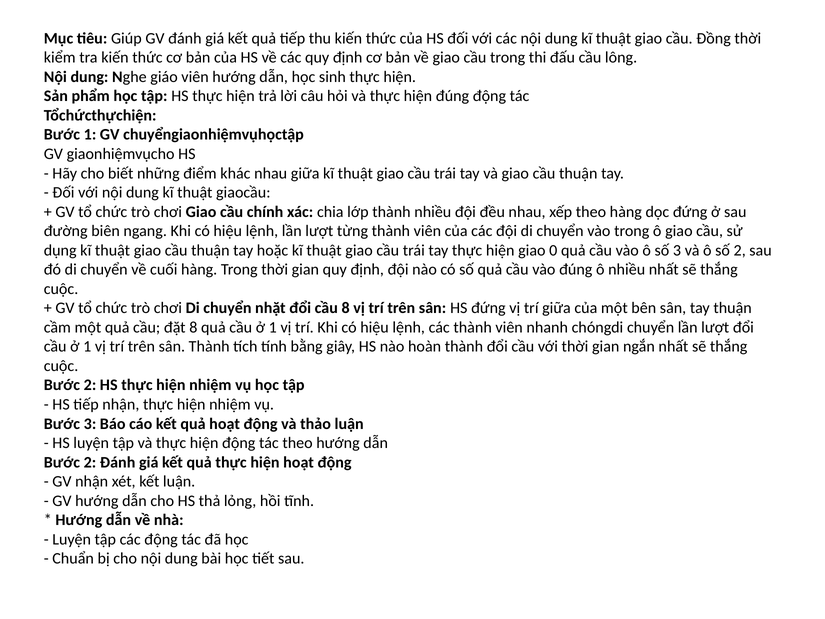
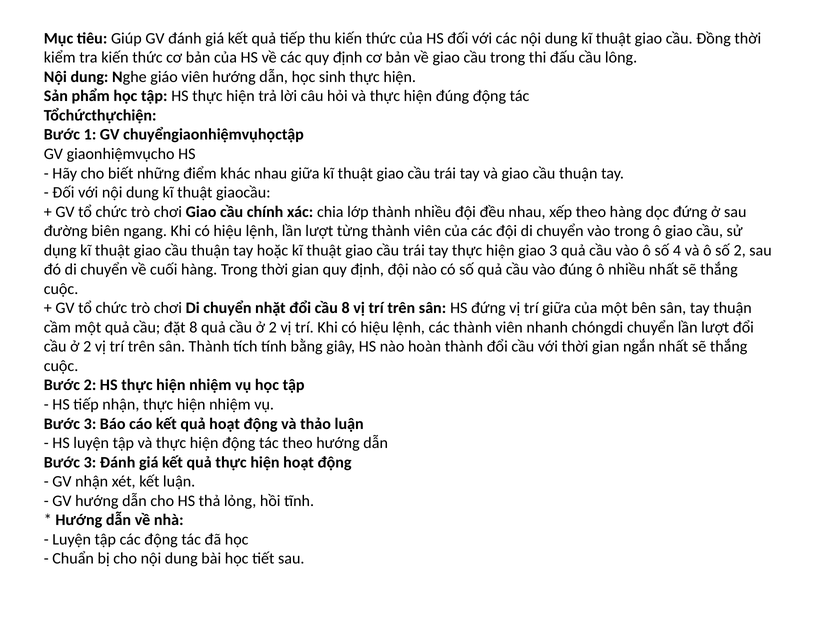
giao 0: 0 -> 3
số 3: 3 -> 4
quả cầu ở 1: 1 -> 2
1 at (87, 346): 1 -> 2
2 at (90, 462): 2 -> 3
